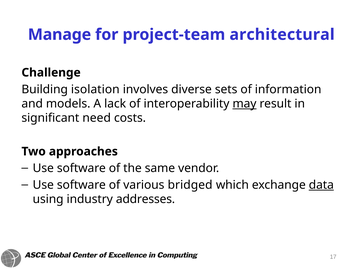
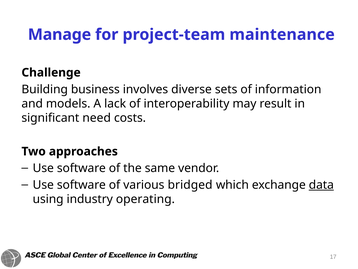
architectural: architectural -> maintenance
isolation: isolation -> business
may underline: present -> none
addresses: addresses -> operating
